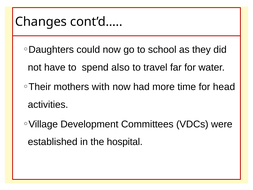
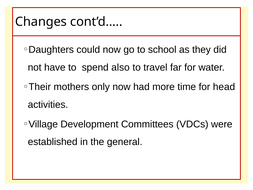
with: with -> only
hospital: hospital -> general
